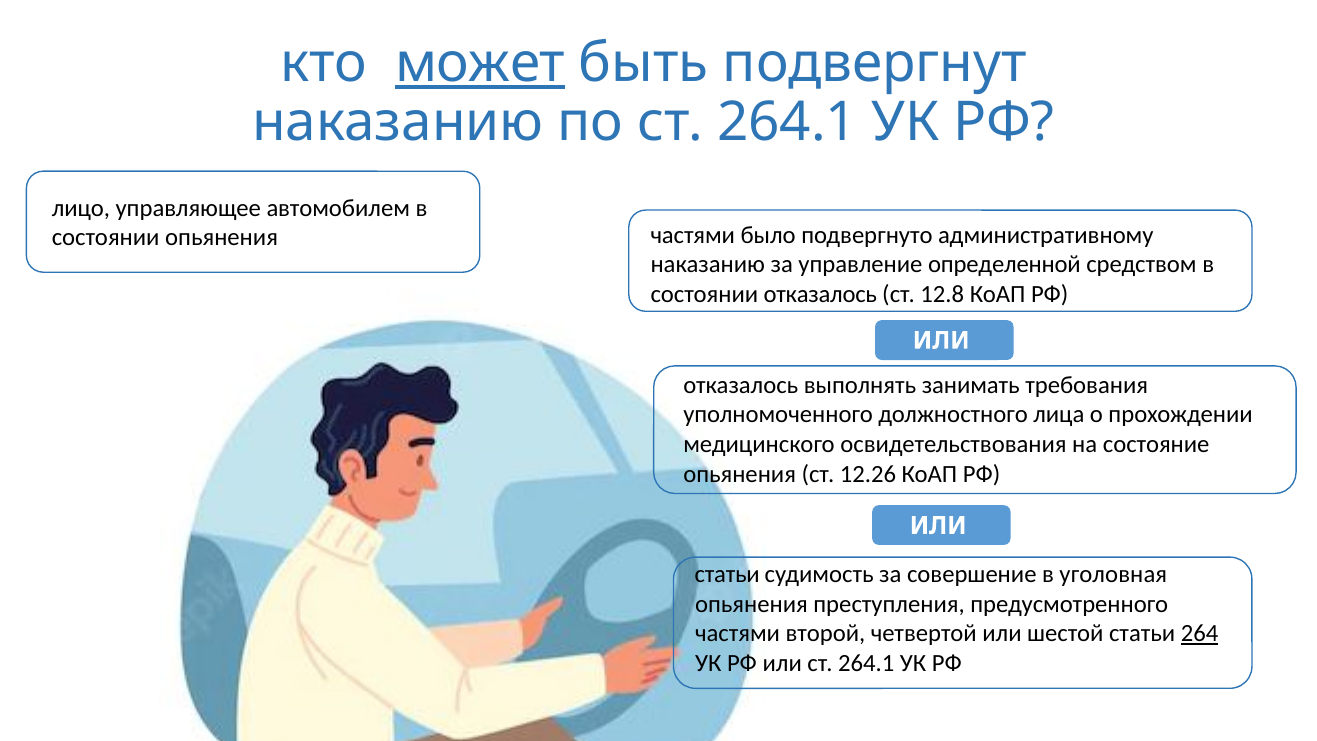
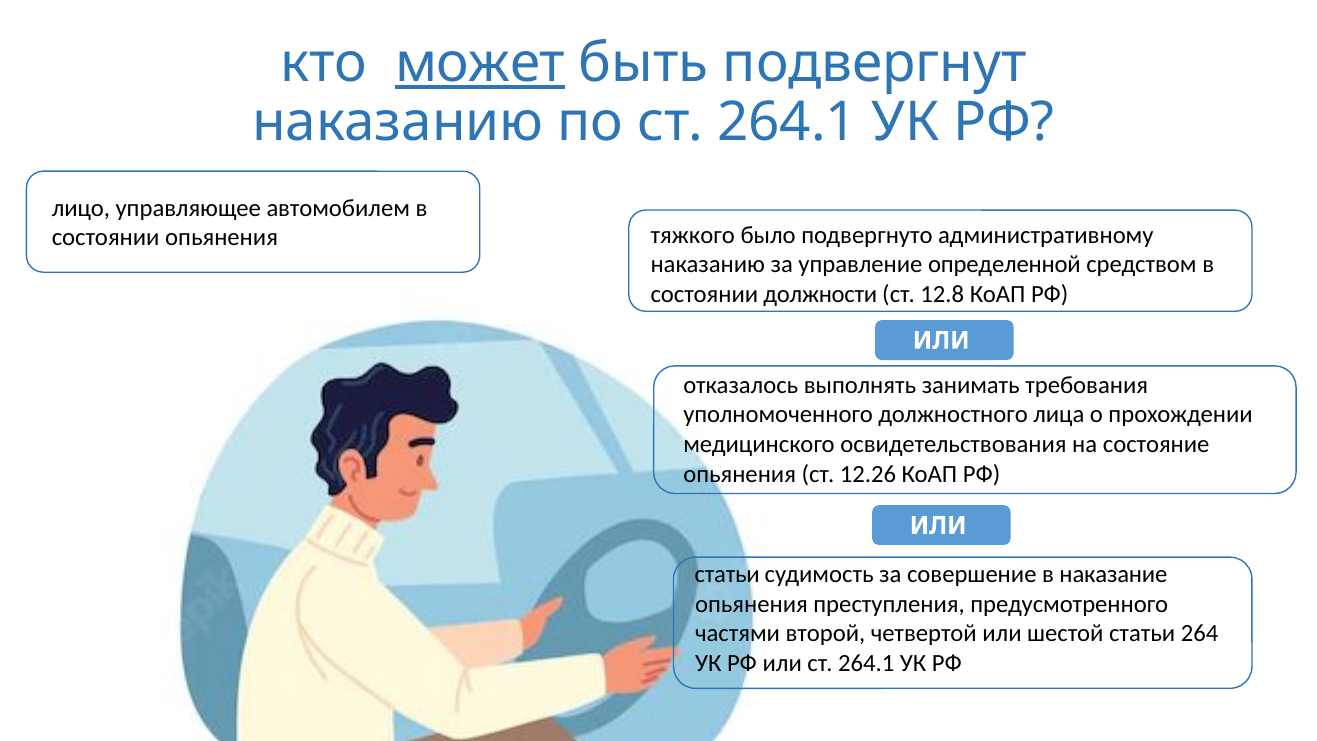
опьянения частями: частями -> тяжкого
состоянии отказалось: отказалось -> должности
уголовная: уголовная -> наказание
264 underline: present -> none
